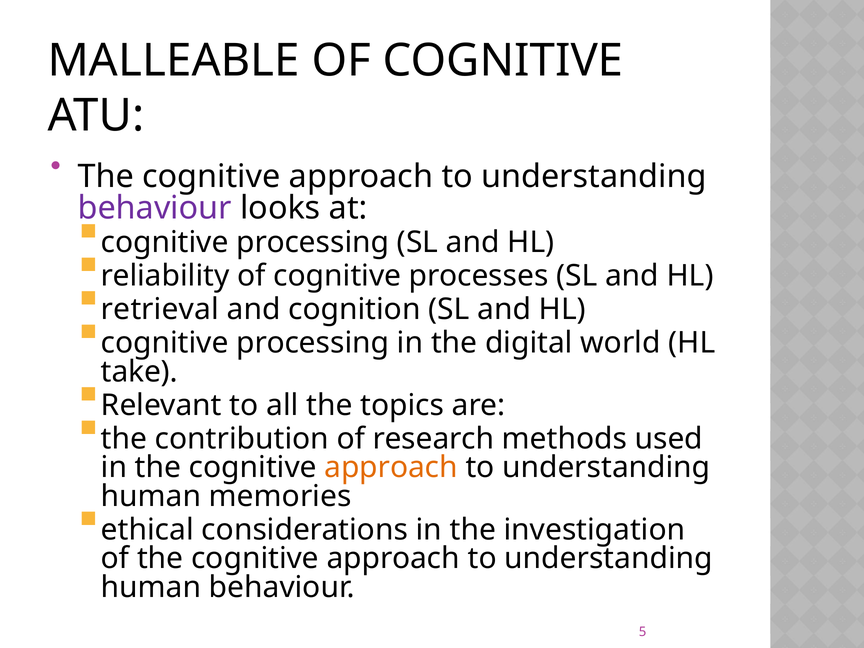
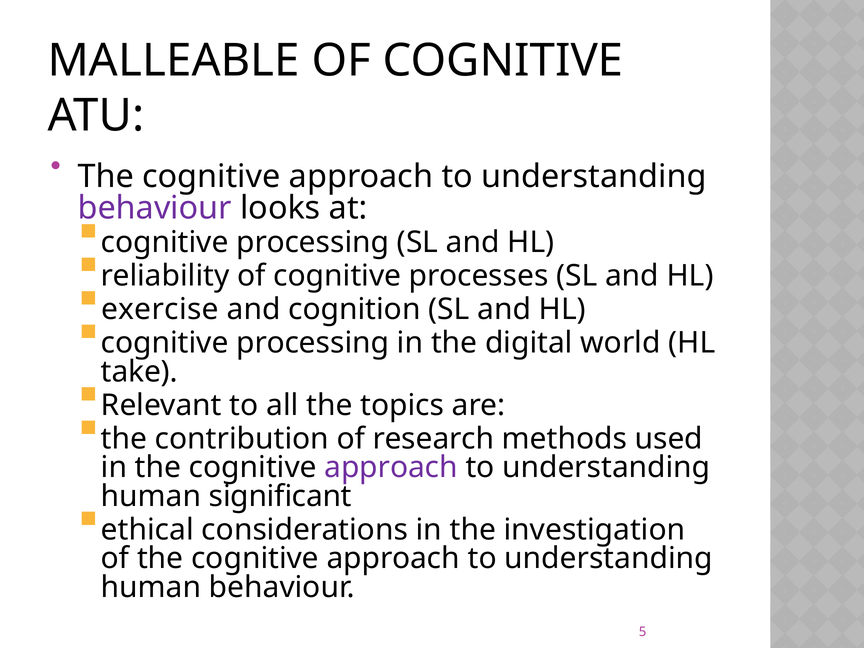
retrieval: retrieval -> exercise
approach at (391, 467) colour: orange -> purple
memories: memories -> significant
